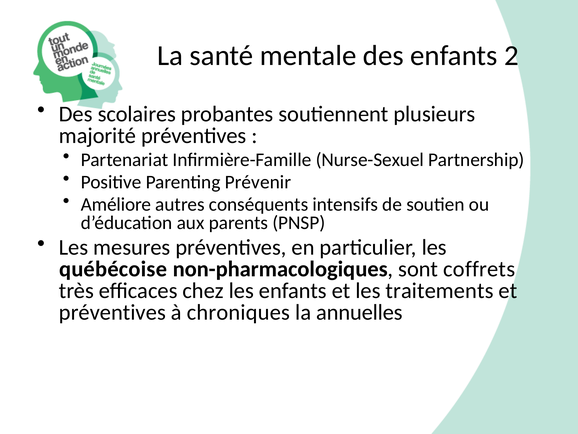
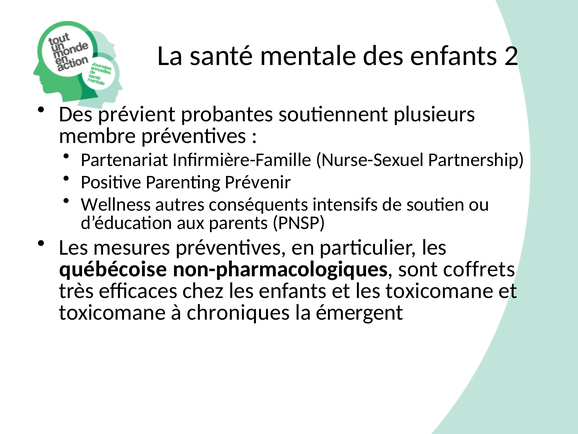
scolaires: scolaires -> prévient
majorité: majorité -> membre
Améliore: Améliore -> Wellness
les traitements: traitements -> toxicomane
préventives at (112, 312): préventives -> toxicomane
annuelles: annuelles -> émergent
